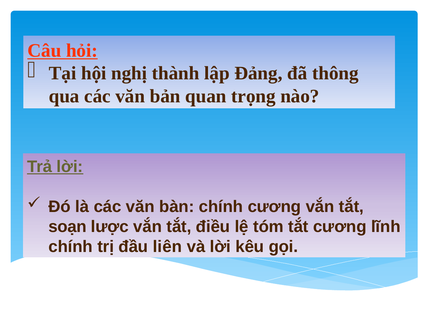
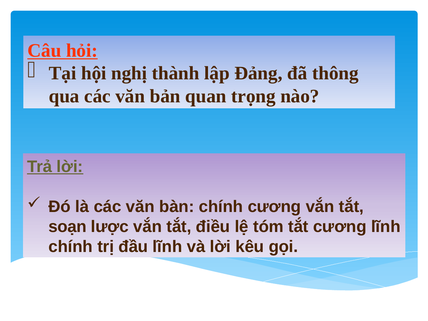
đầu liên: liên -> lĩnh
